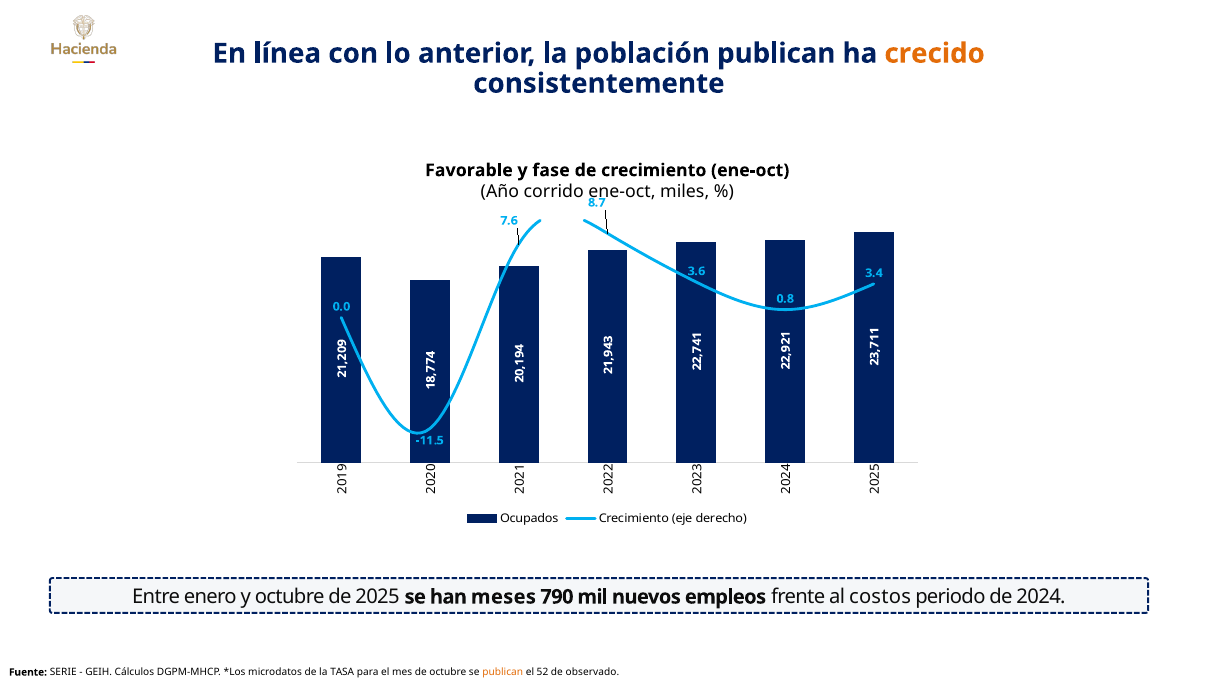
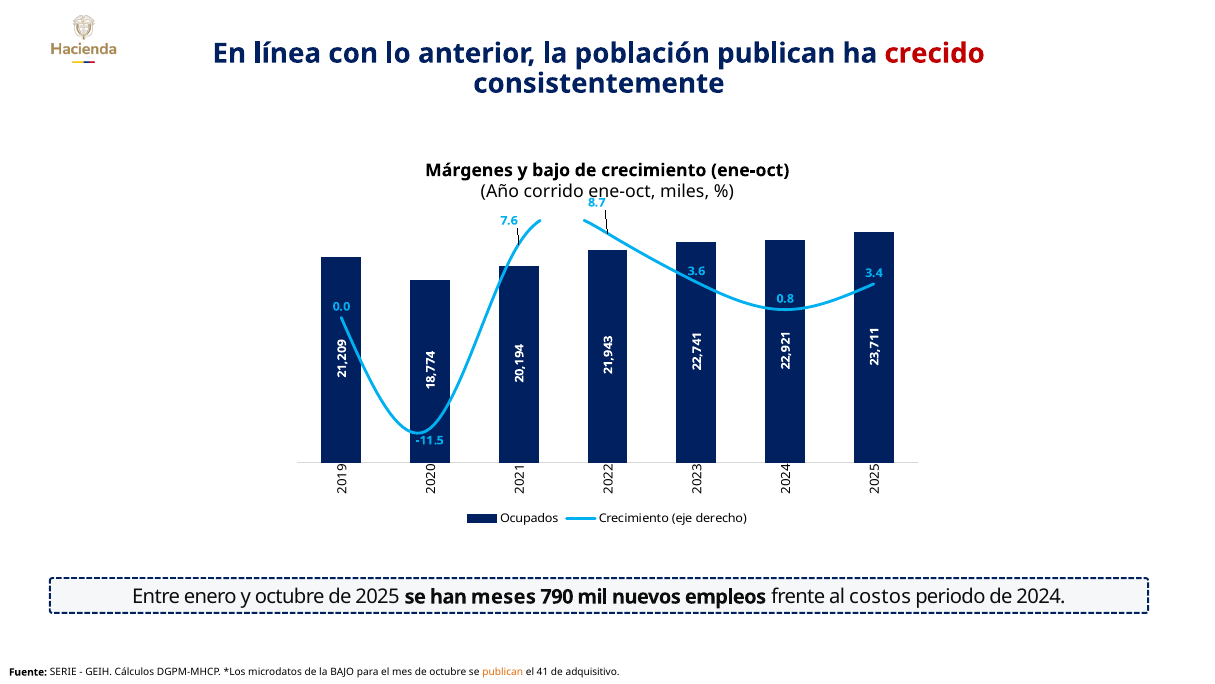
crecido colour: orange -> red
Favorable: Favorable -> Márgenes
y fase: fase -> bajo
la TASA: TASA -> BAJO
52: 52 -> 41
observado: observado -> adquisitivo
